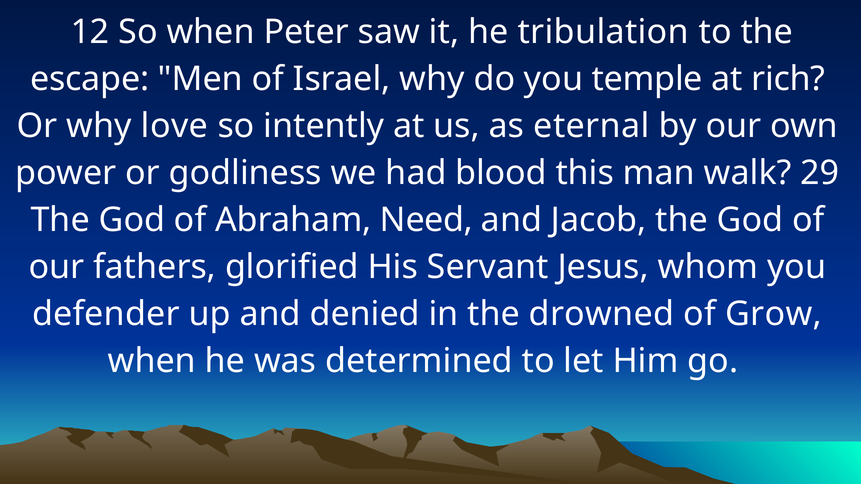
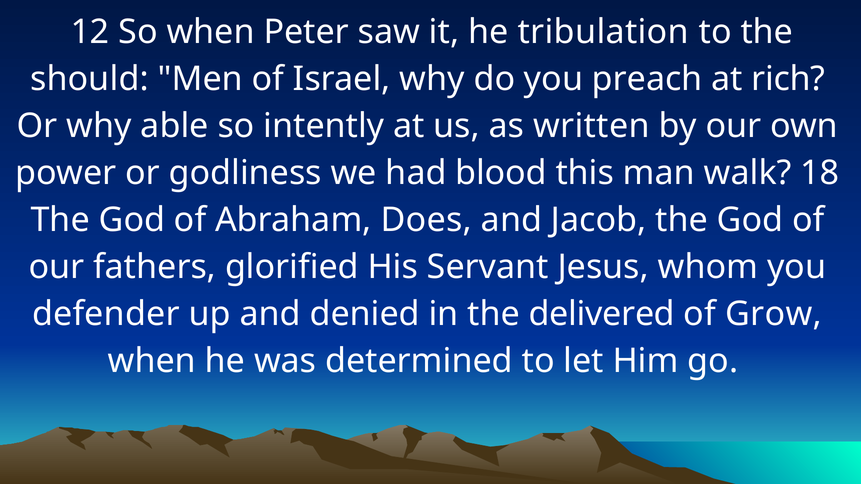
escape: escape -> should
temple: temple -> preach
love: love -> able
eternal: eternal -> written
29: 29 -> 18
Need: Need -> Does
drowned: drowned -> delivered
